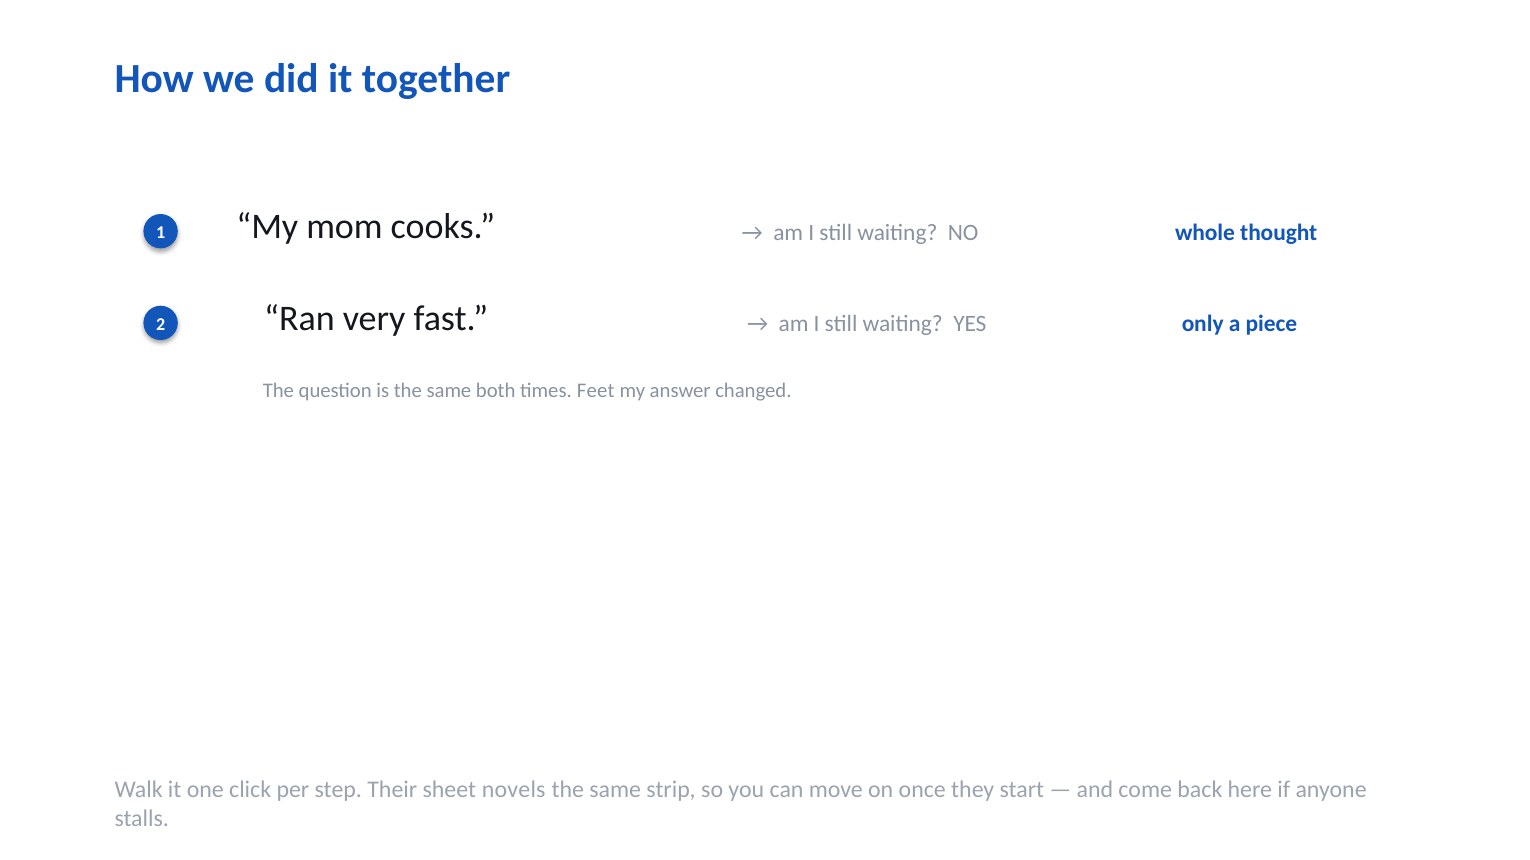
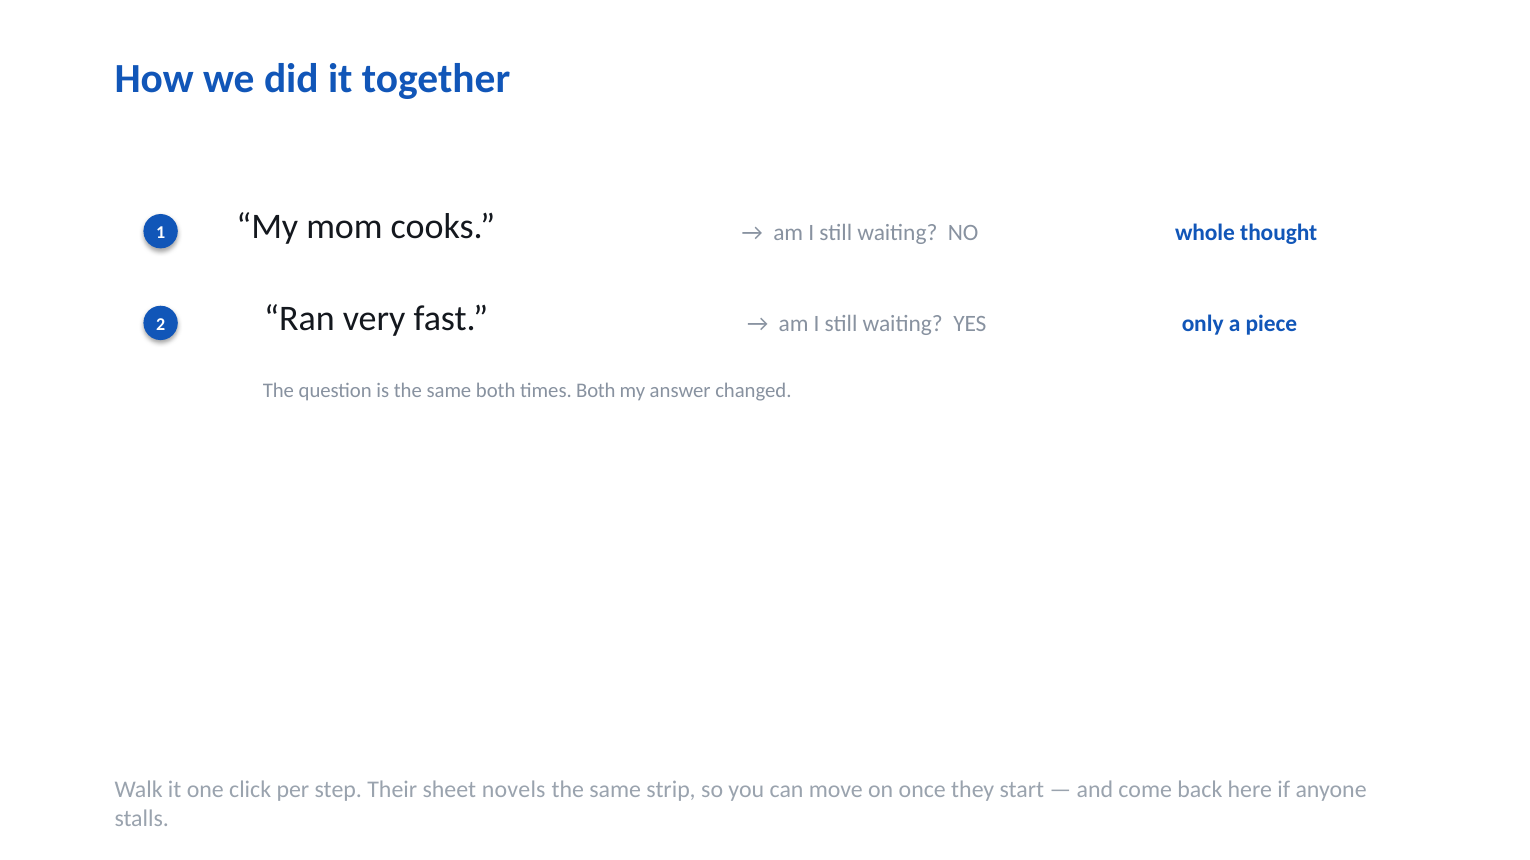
times Feet: Feet -> Both
